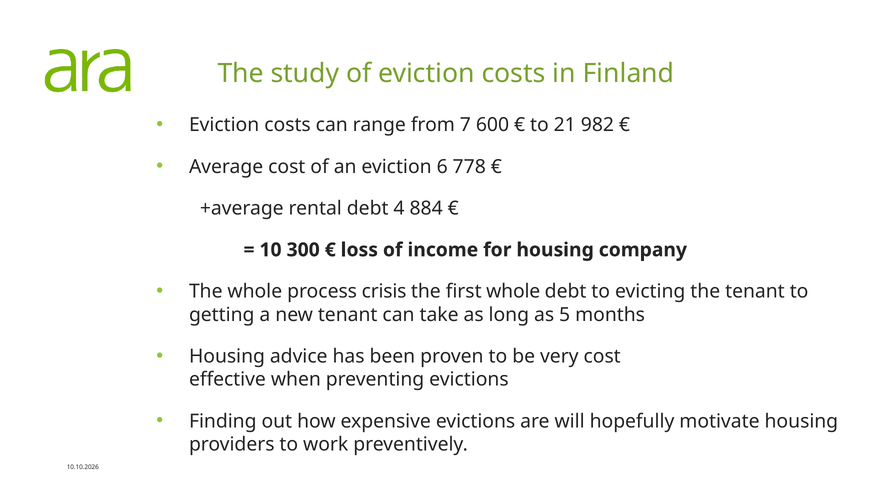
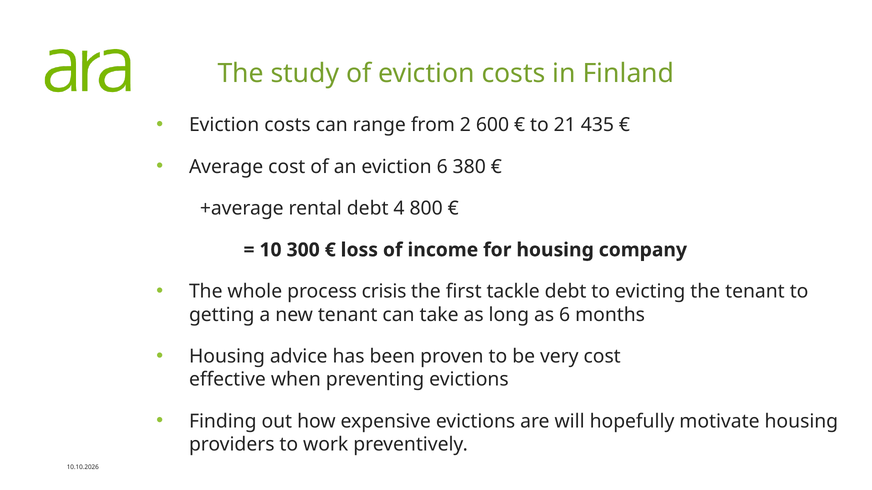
7: 7 -> 2
982: 982 -> 435
778: 778 -> 380
884: 884 -> 800
first whole: whole -> tackle
as 5: 5 -> 6
